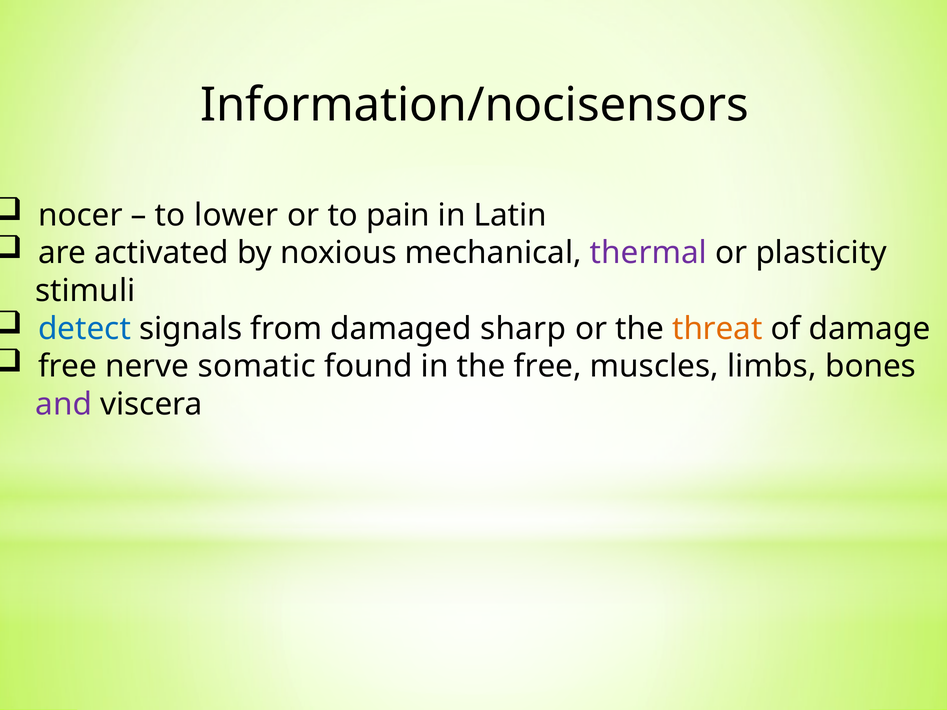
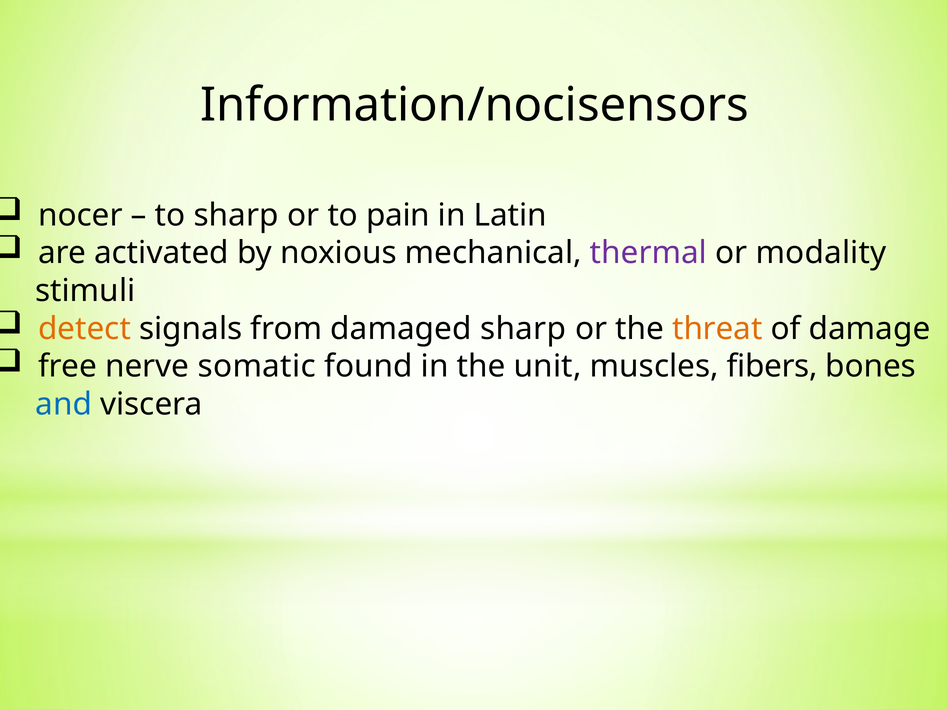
to lower: lower -> sharp
plasticity: plasticity -> modality
detect colour: blue -> orange
the free: free -> unit
limbs: limbs -> fibers
and colour: purple -> blue
